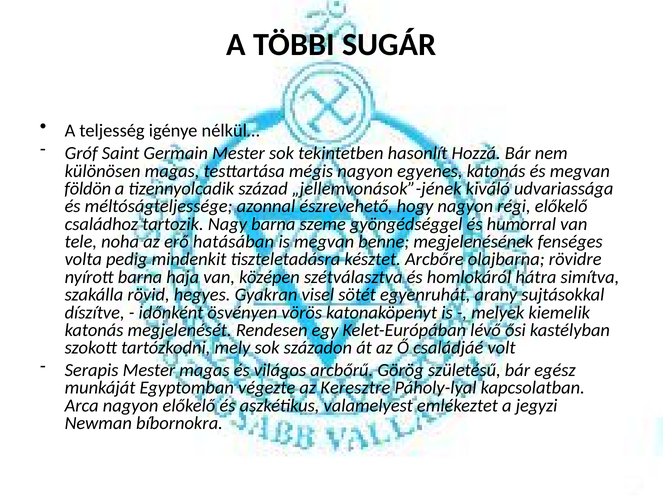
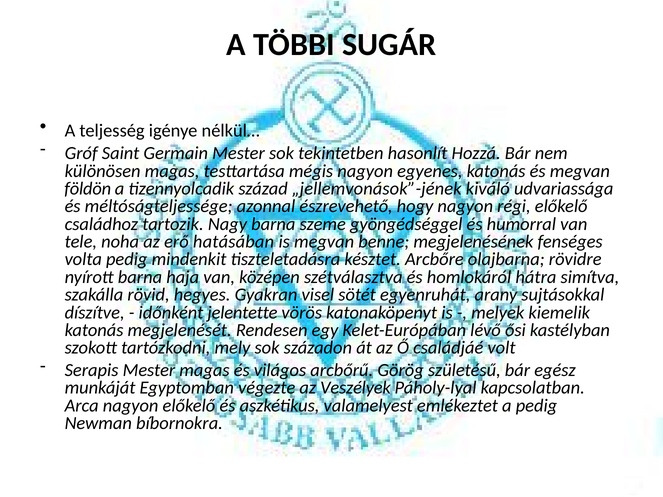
ösvényen: ösvényen -> jelentette
Keresztre: Keresztre -> Veszélyek
a jegyzi: jegyzi -> pedig
